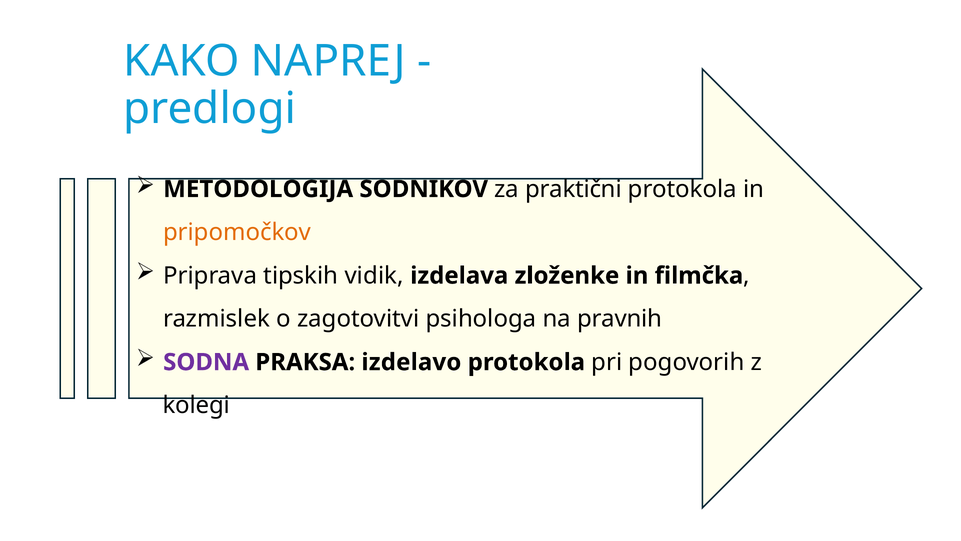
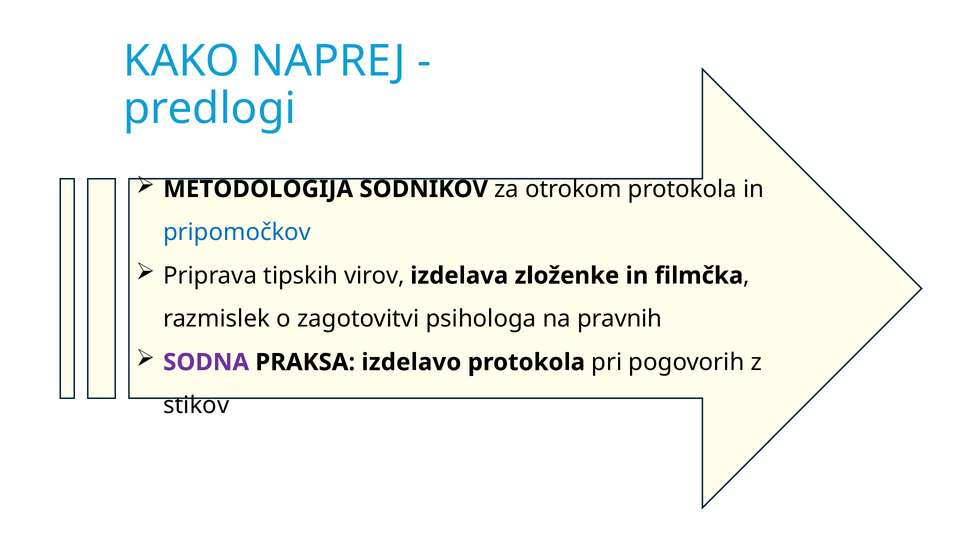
praktični: praktični -> otrokom
pripomočkov colour: orange -> blue
vidik: vidik -> virov
kolegi: kolegi -> stikov
